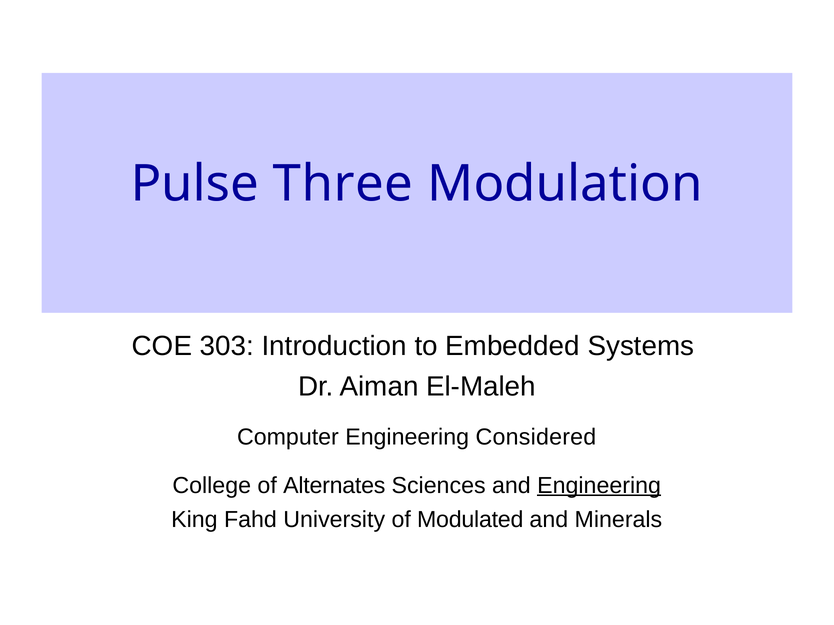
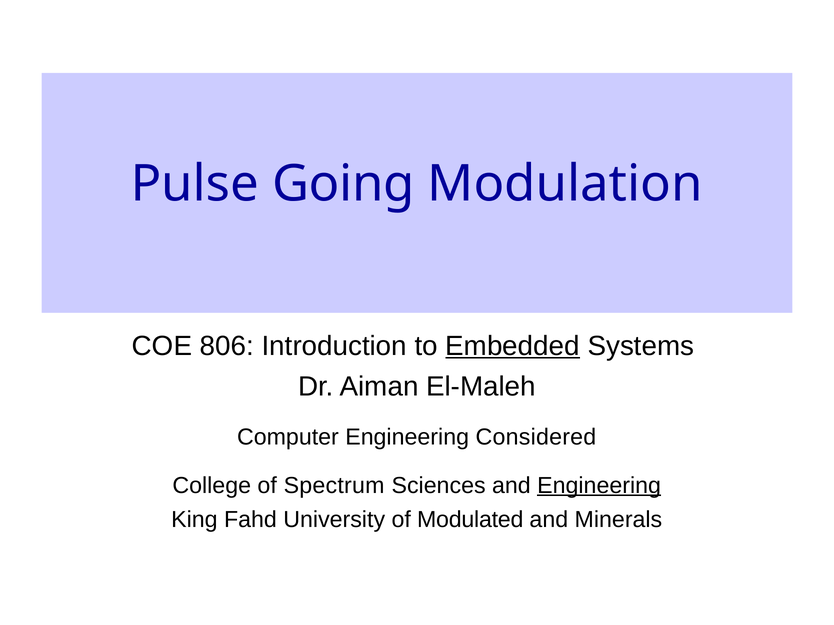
Three: Three -> Going
303: 303 -> 806
Embedded underline: none -> present
Alternates: Alternates -> Spectrum
